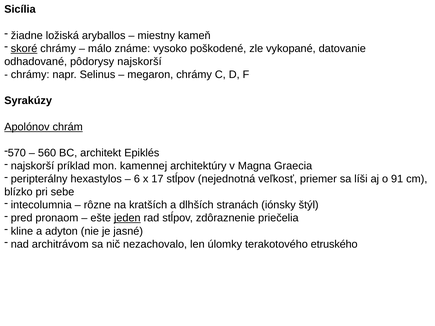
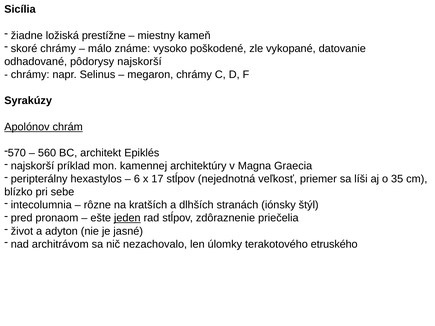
aryballos: aryballos -> prestížne
skoré underline: present -> none
91: 91 -> 35
kline: kline -> život
